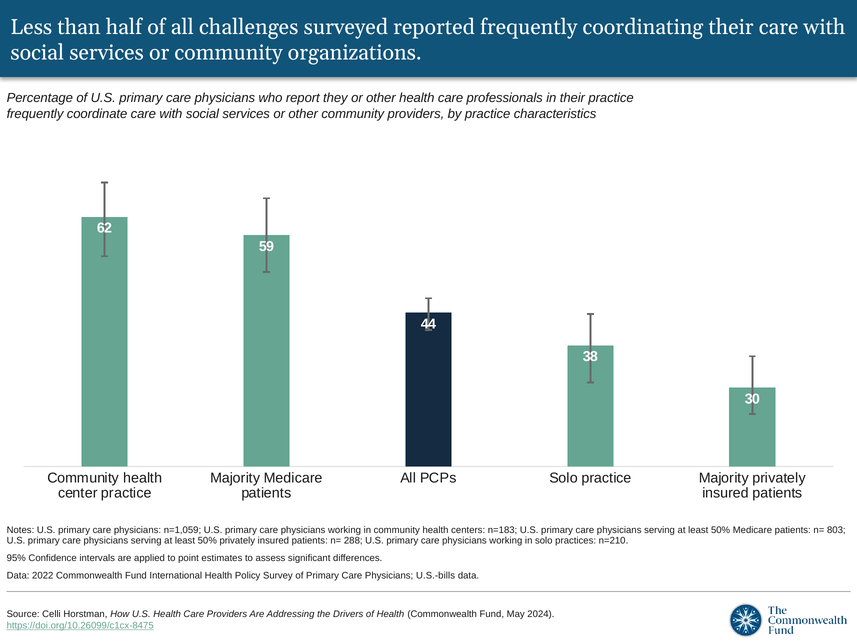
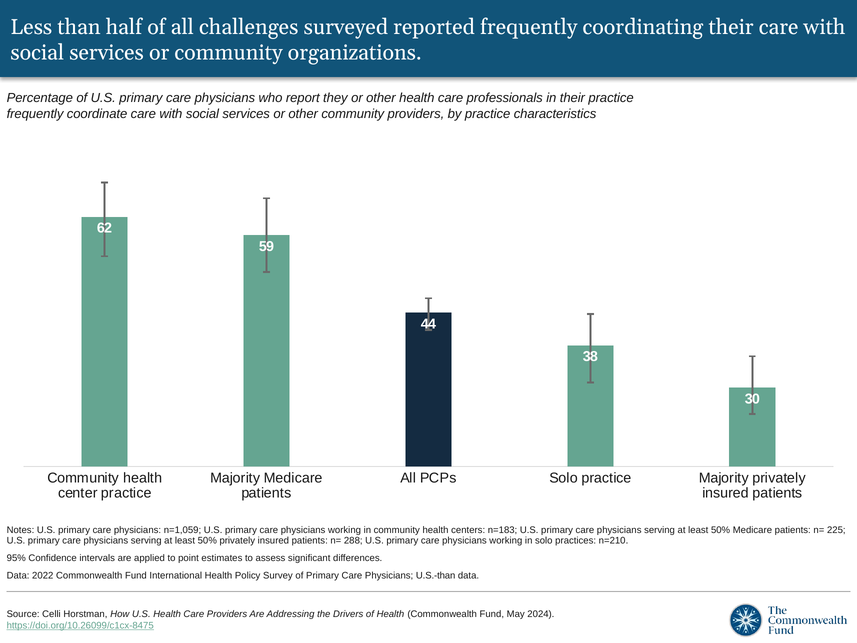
803: 803 -> 225
U.S.-bills: U.S.-bills -> U.S.-than
